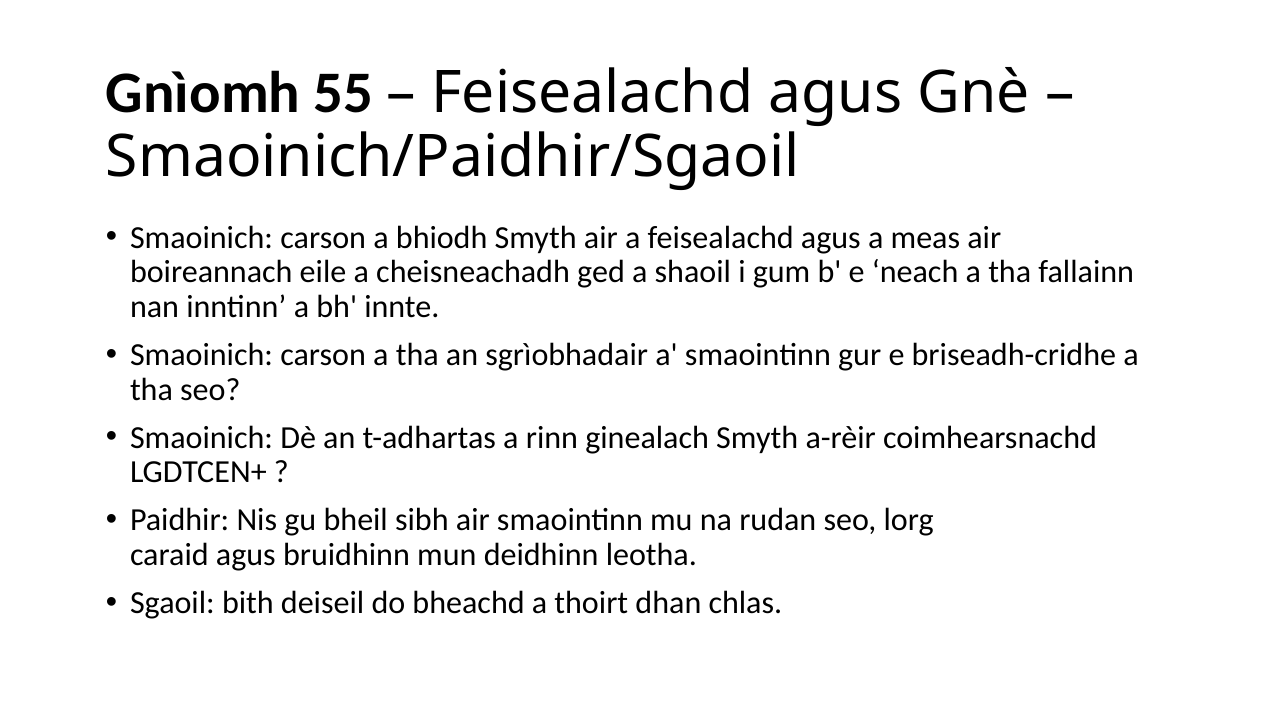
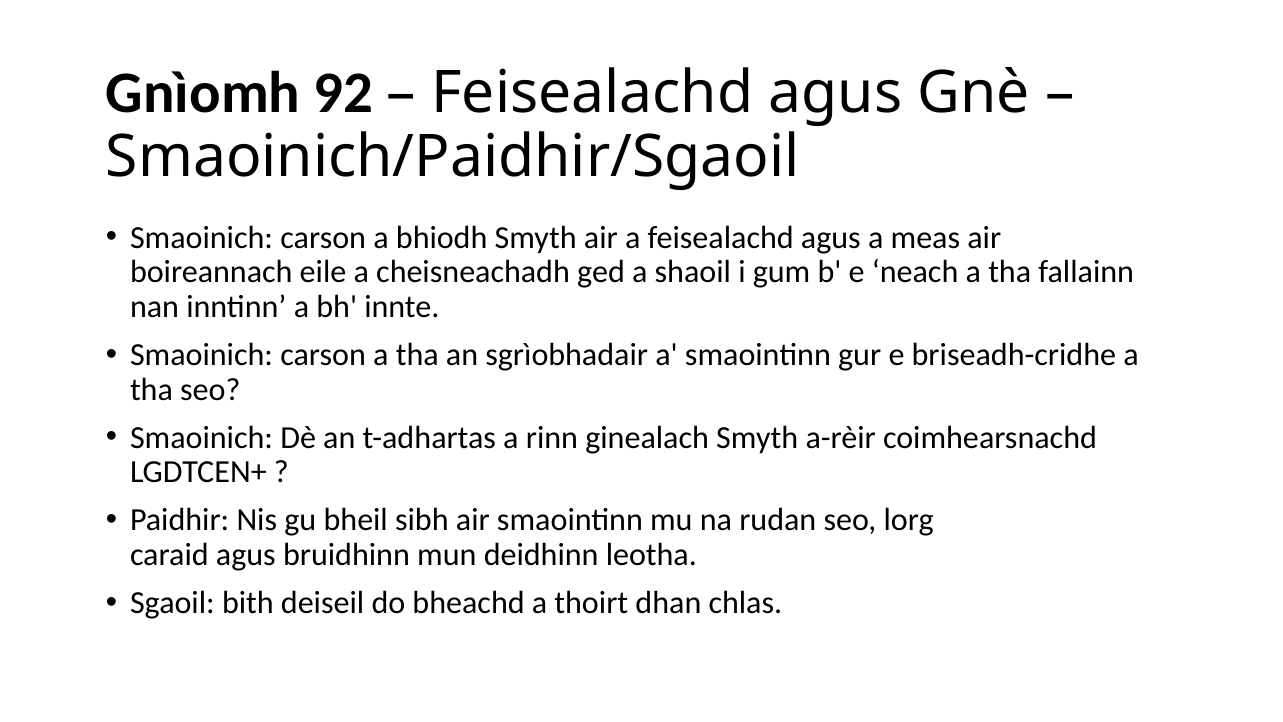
55: 55 -> 92
